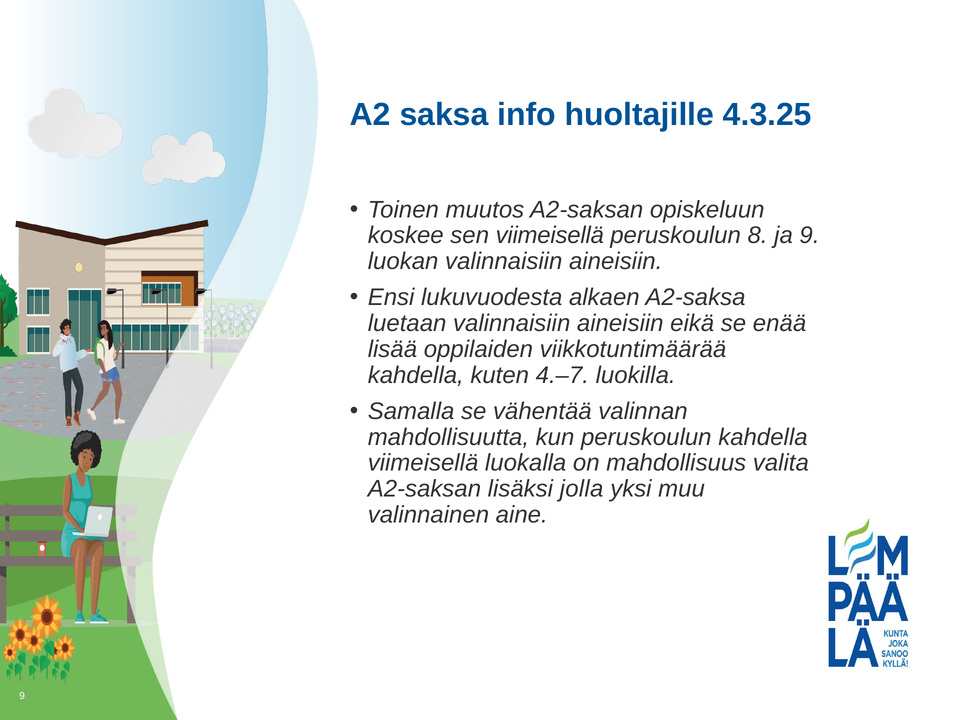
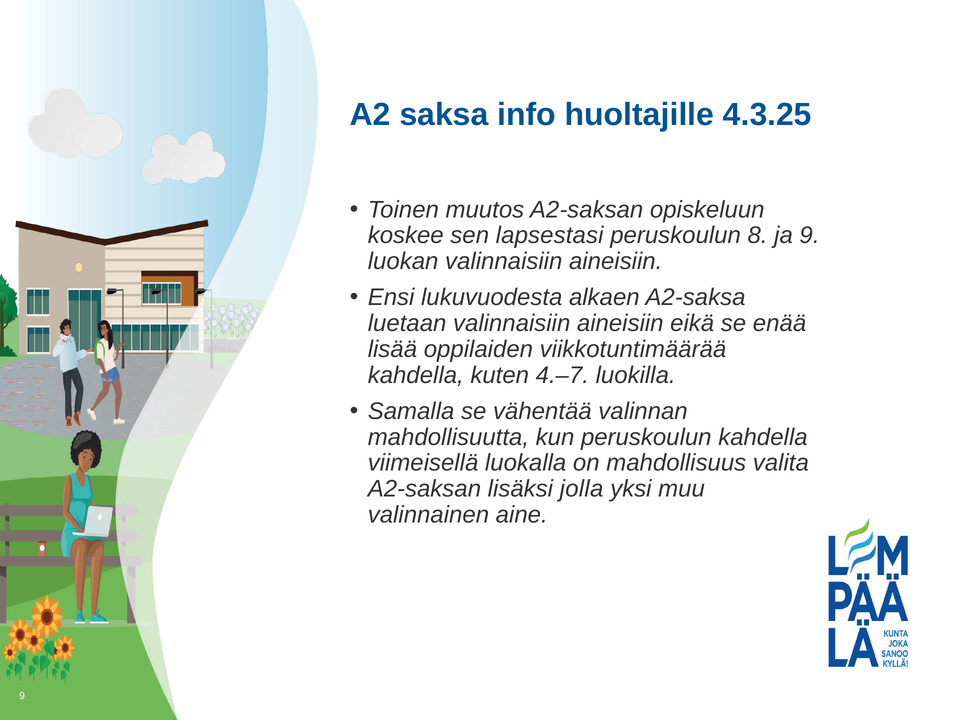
sen viimeisellä: viimeisellä -> lapsestasi
